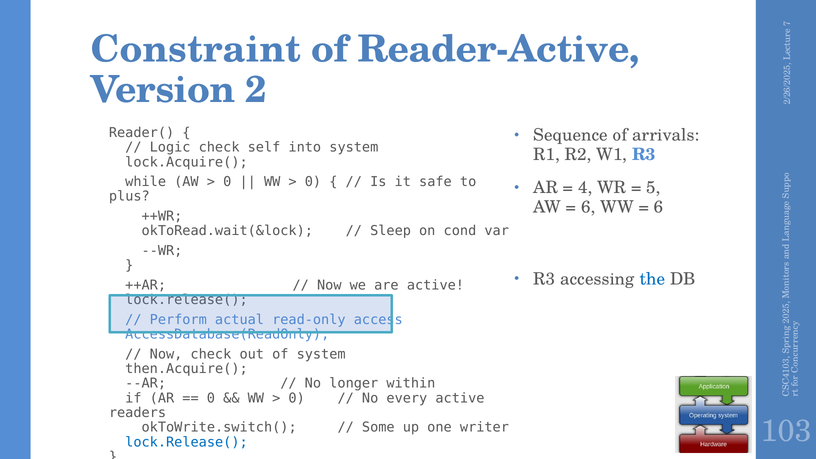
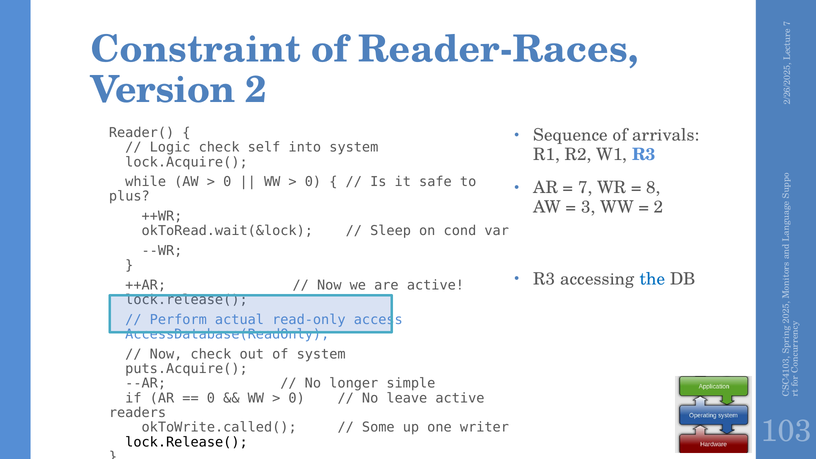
Reader-Active: Reader-Active -> Reader-Races
4 at (585, 188): 4 -> 7
5 at (653, 188): 5 -> 8
6 at (588, 207): 6 -> 3
6 at (659, 207): 6 -> 2
then.Acquire(: then.Acquire( -> puts.Acquire(
within: within -> simple
every: every -> leave
okToWrite.switch(: okToWrite.switch( -> okToWrite.called(
lock.Release( at (186, 442) colour: blue -> black
